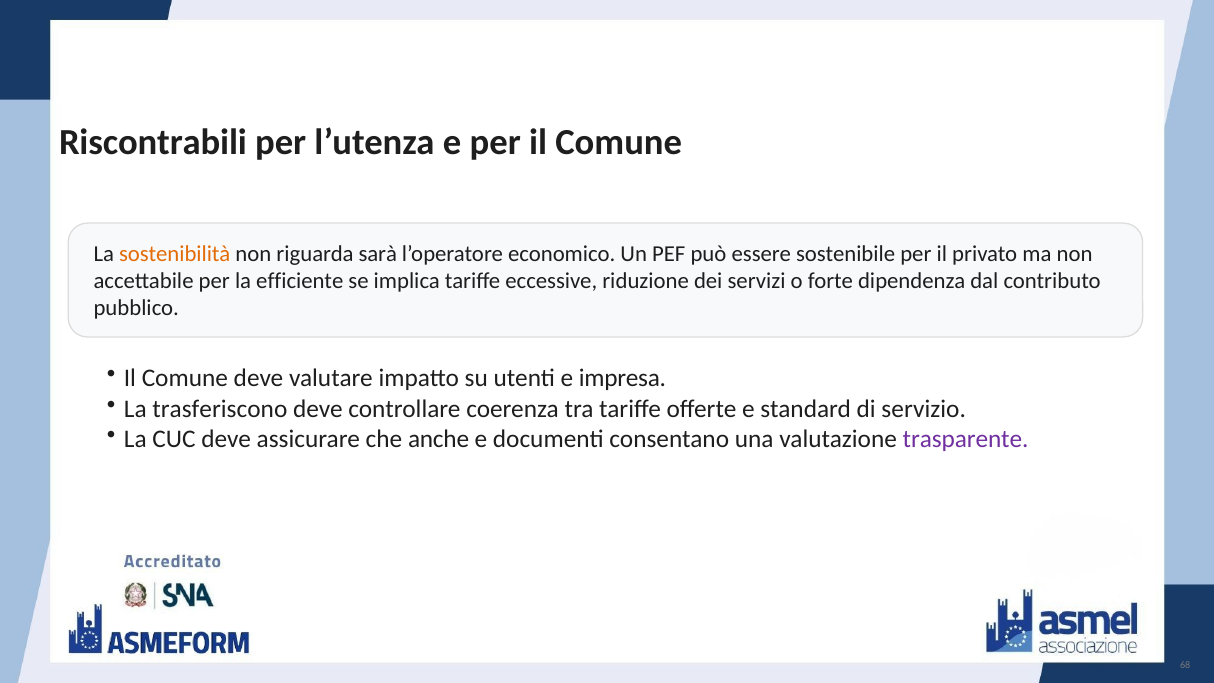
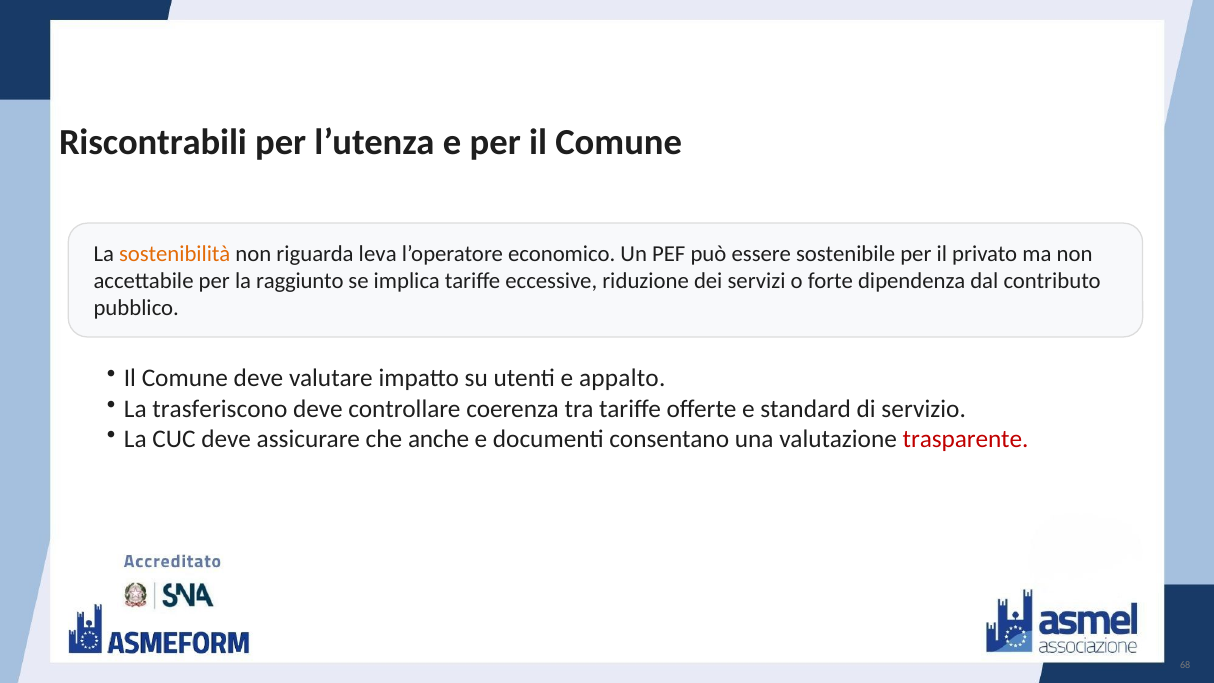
sarà: sarà -> leva
efficiente: efficiente -> raggiunto
impresa: impresa -> appalto
trasparente colour: purple -> red
